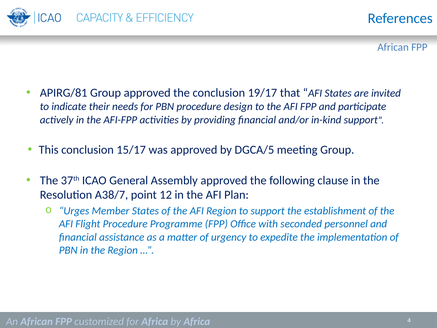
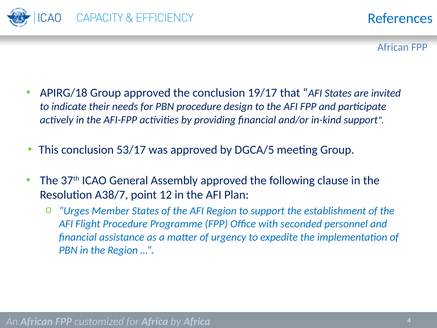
APIRG/81: APIRG/81 -> APIRG/18
15/17: 15/17 -> 53/17
